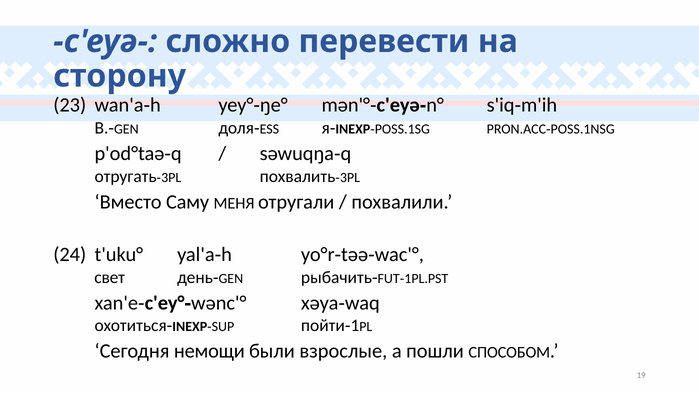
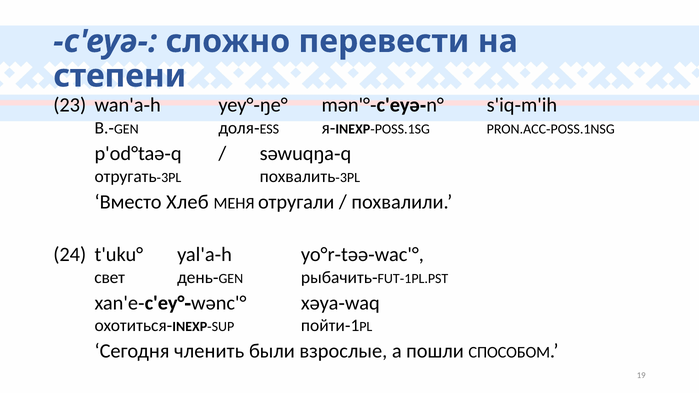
сторону: сторону -> степени
Саму: Саму -> Хлеб
немощи: немощи -> членить
